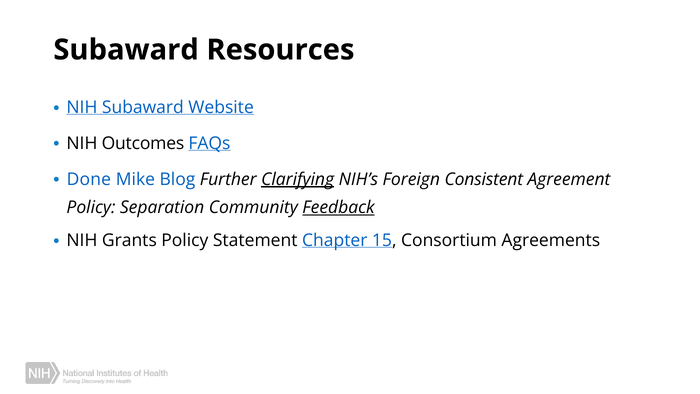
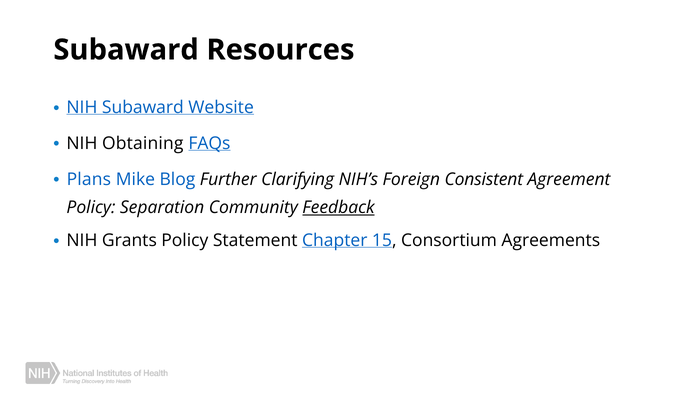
Outcomes: Outcomes -> Obtaining
Done: Done -> Plans
Clarifying underline: present -> none
